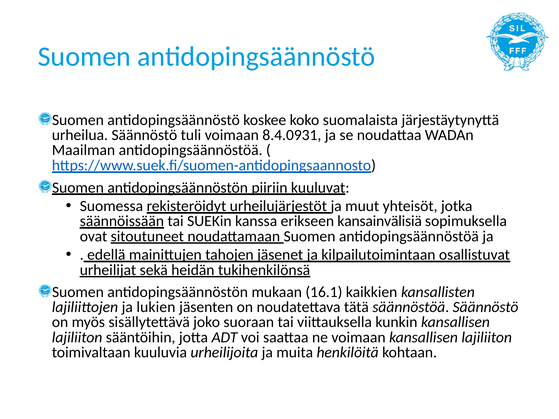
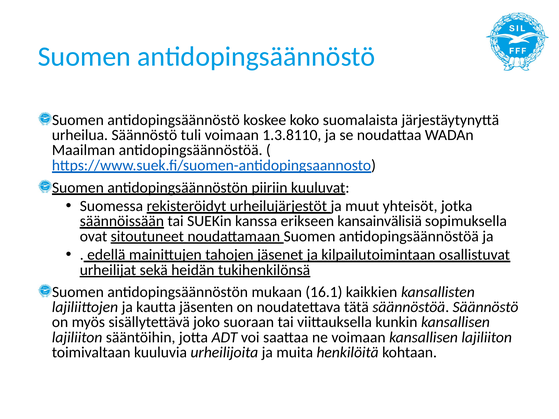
8.4.0931: 8.4.0931 -> 1.3.8110
lukien: lukien -> kautta
